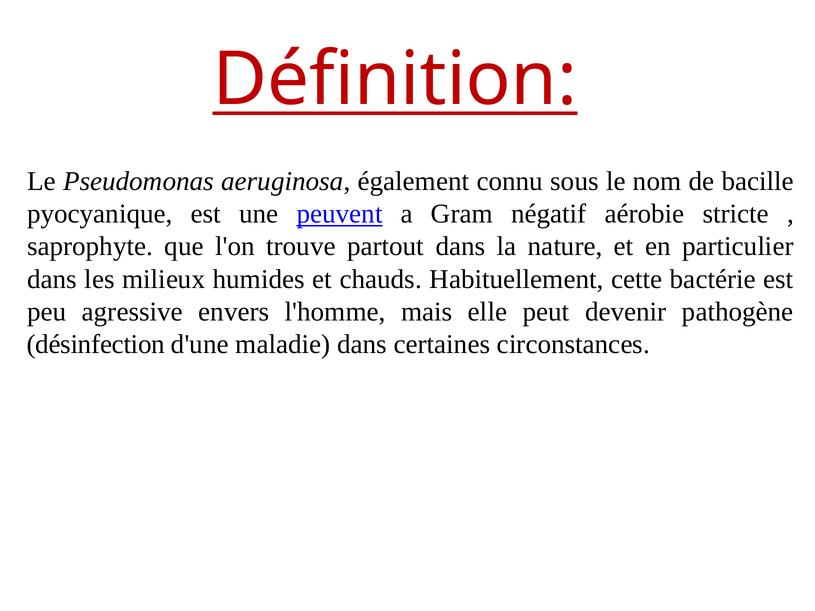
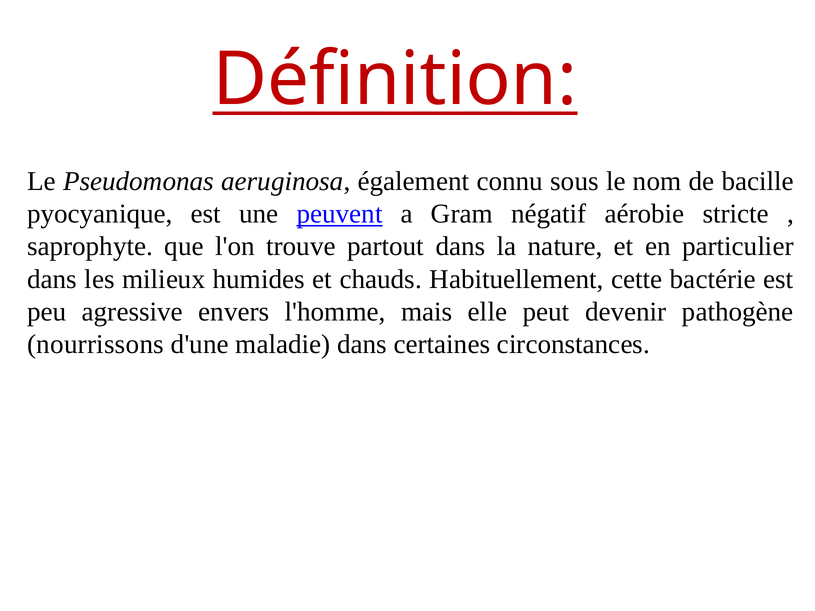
désinfection: désinfection -> nourrissons
